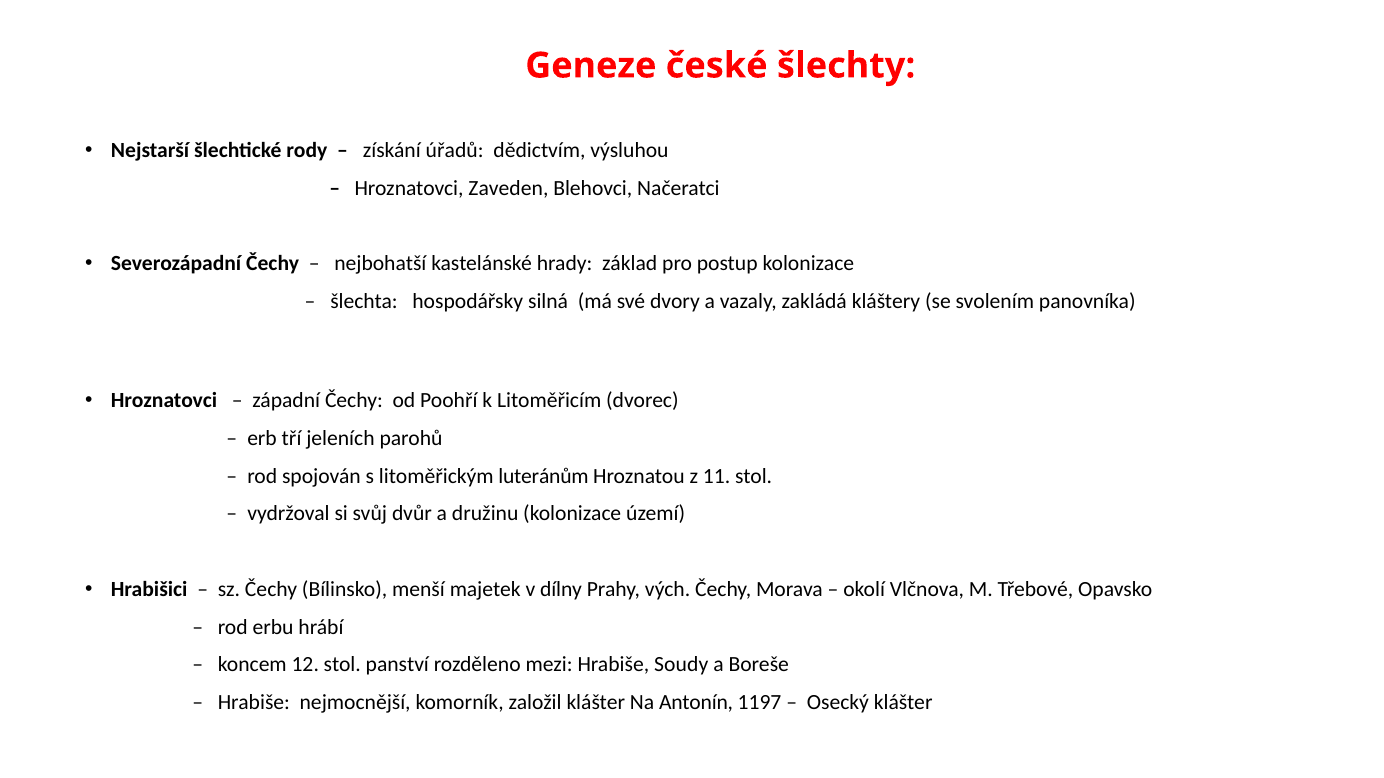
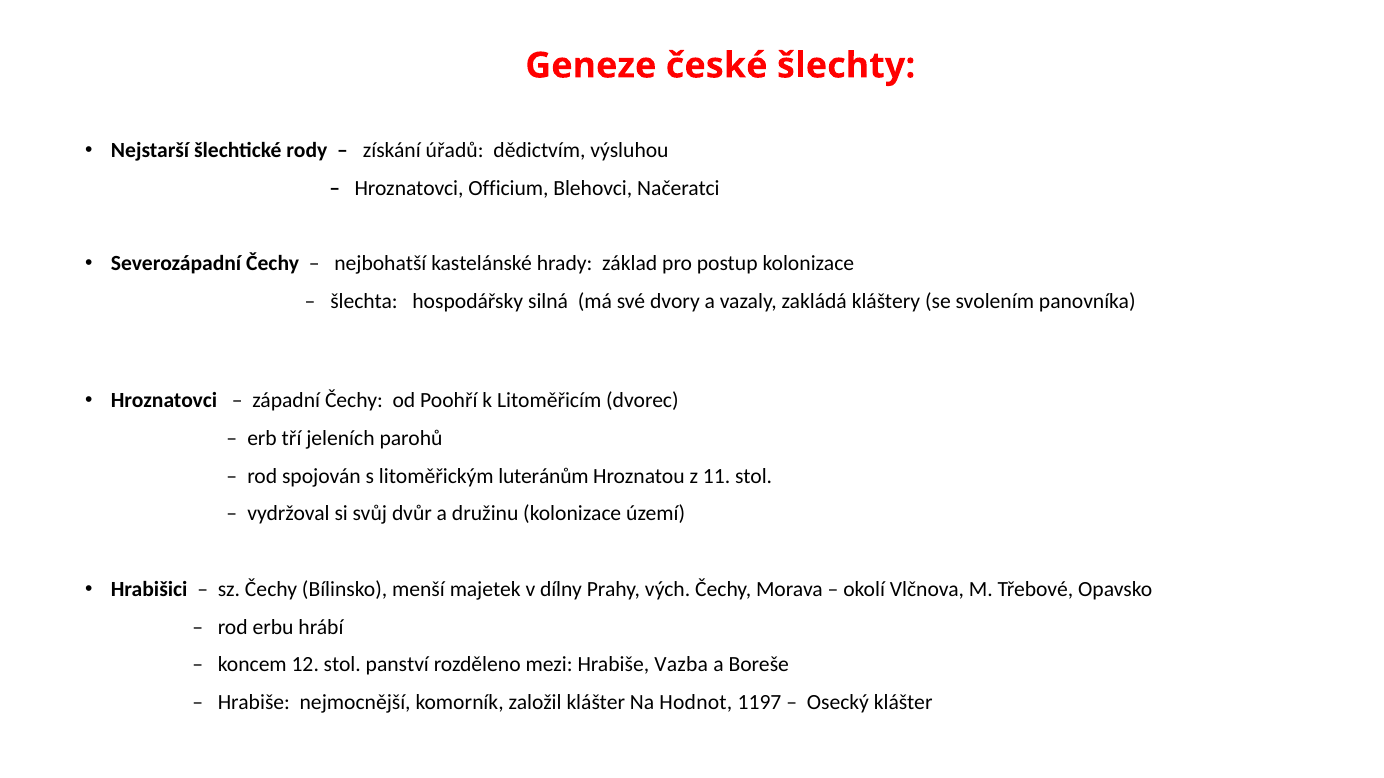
Zaveden: Zaveden -> Officium
Soudy: Soudy -> Vazba
Antonín: Antonín -> Hodnot
